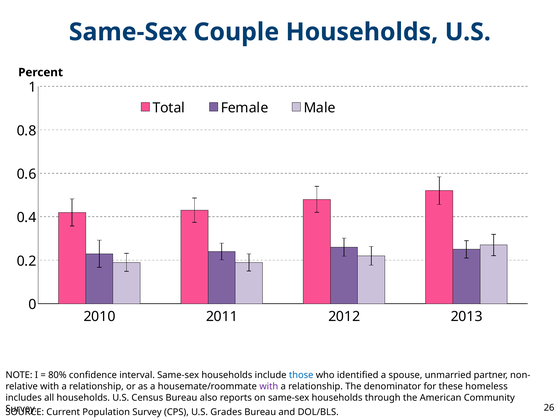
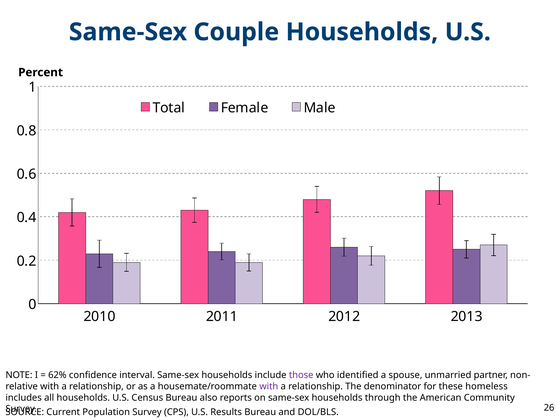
80%: 80% -> 62%
those colour: blue -> purple
Grades: Grades -> Results
